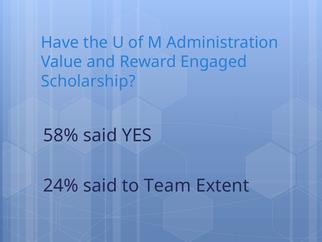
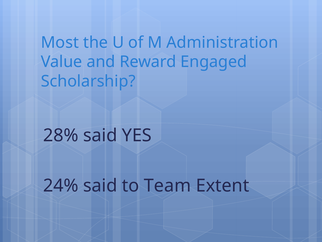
Have: Have -> Most
58%: 58% -> 28%
